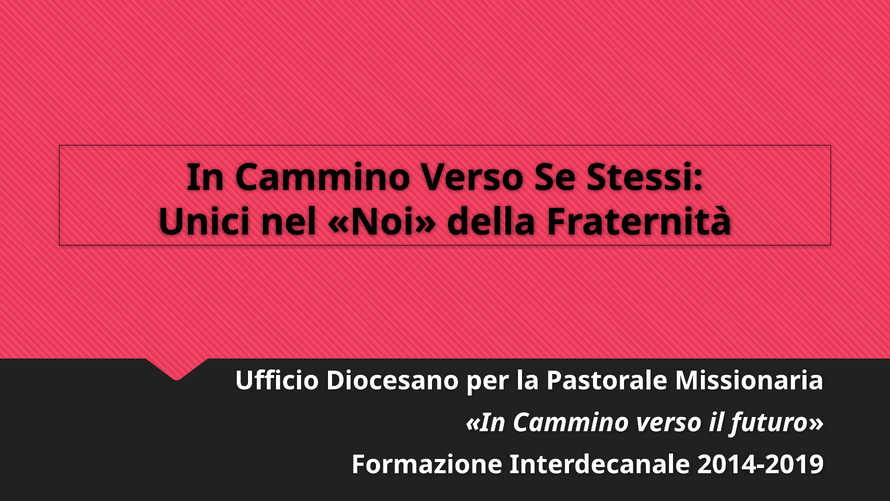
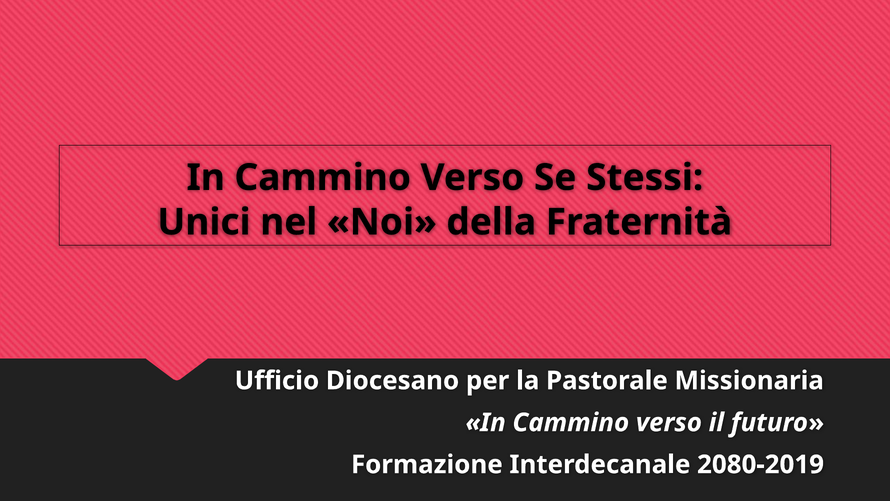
2014-2019: 2014-2019 -> 2080-2019
